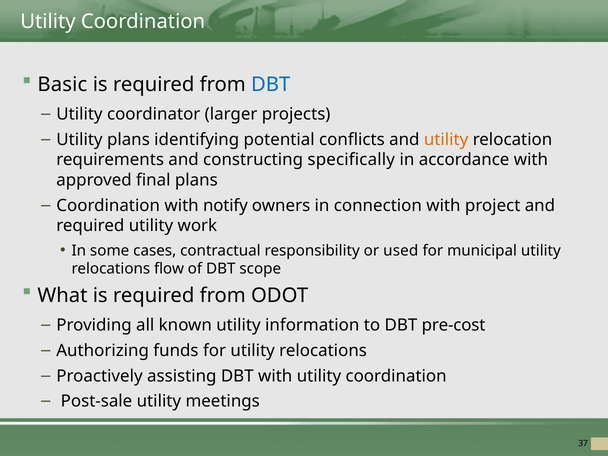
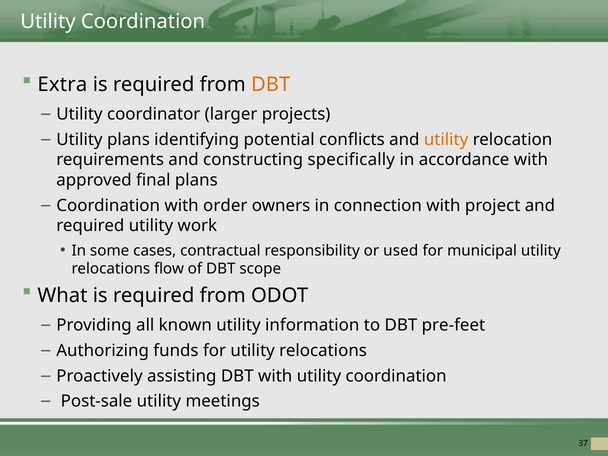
Basic: Basic -> Extra
DBT at (271, 85) colour: blue -> orange
notify: notify -> order
pre-cost: pre-cost -> pre-feet
